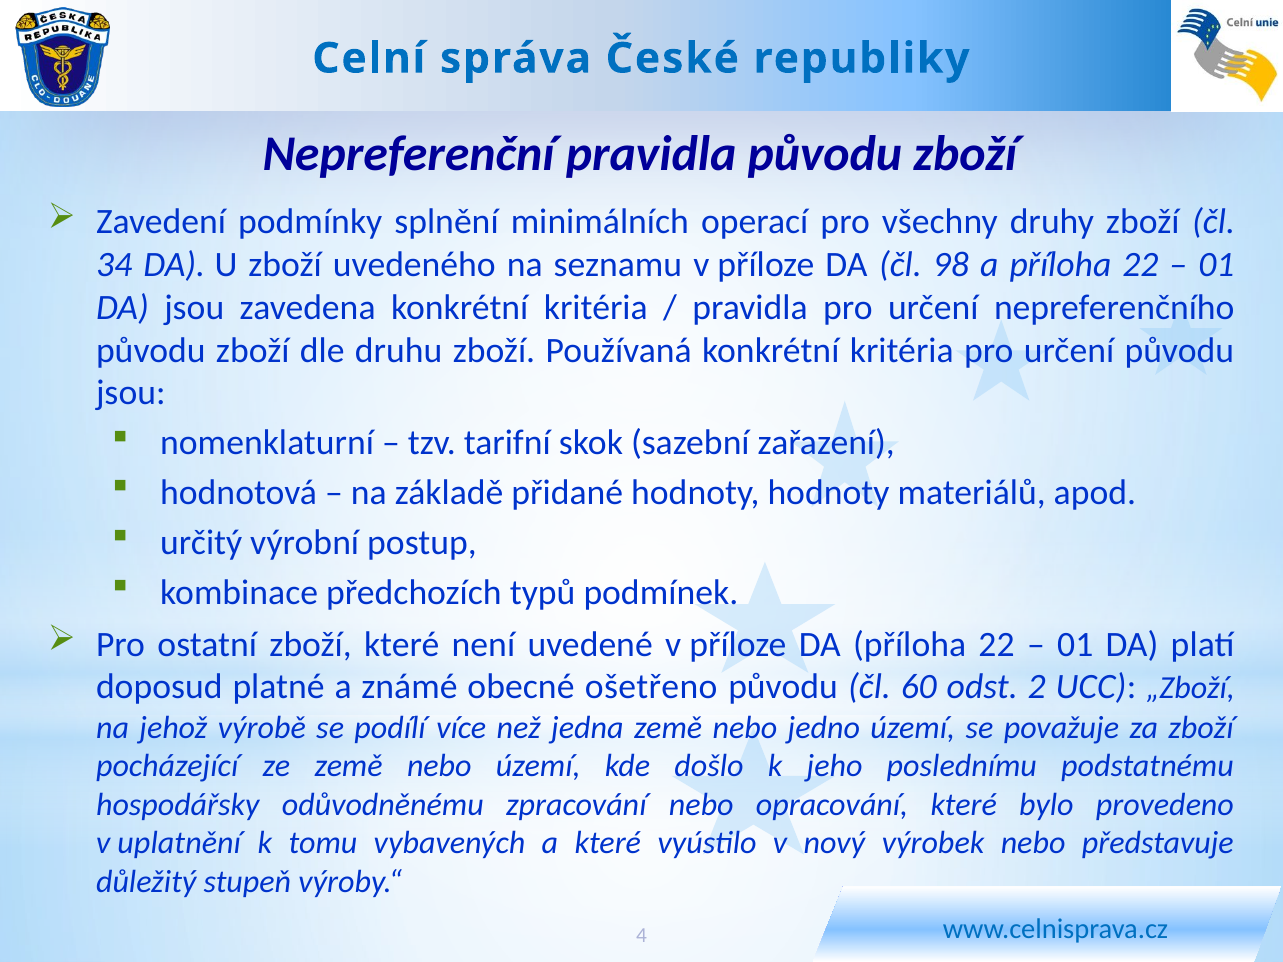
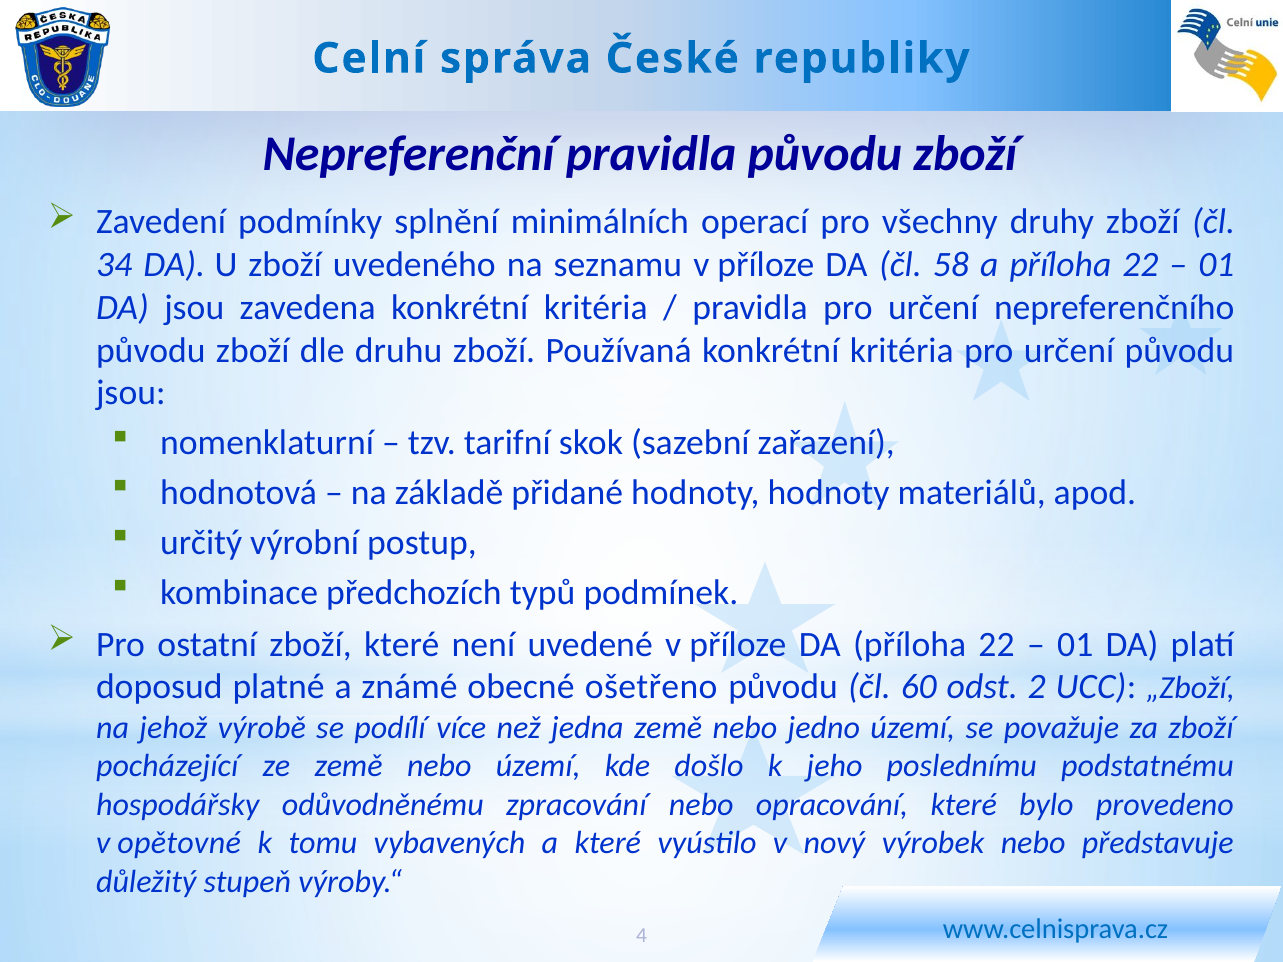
98: 98 -> 58
uplatnění: uplatnění -> opětovné
